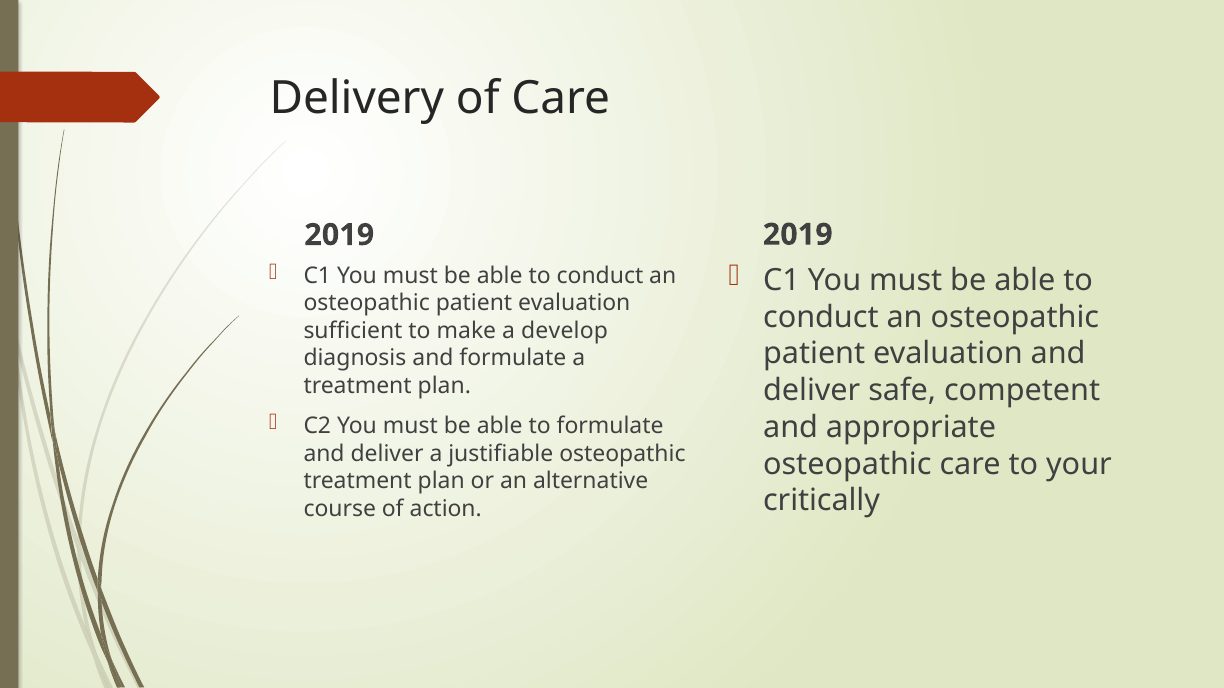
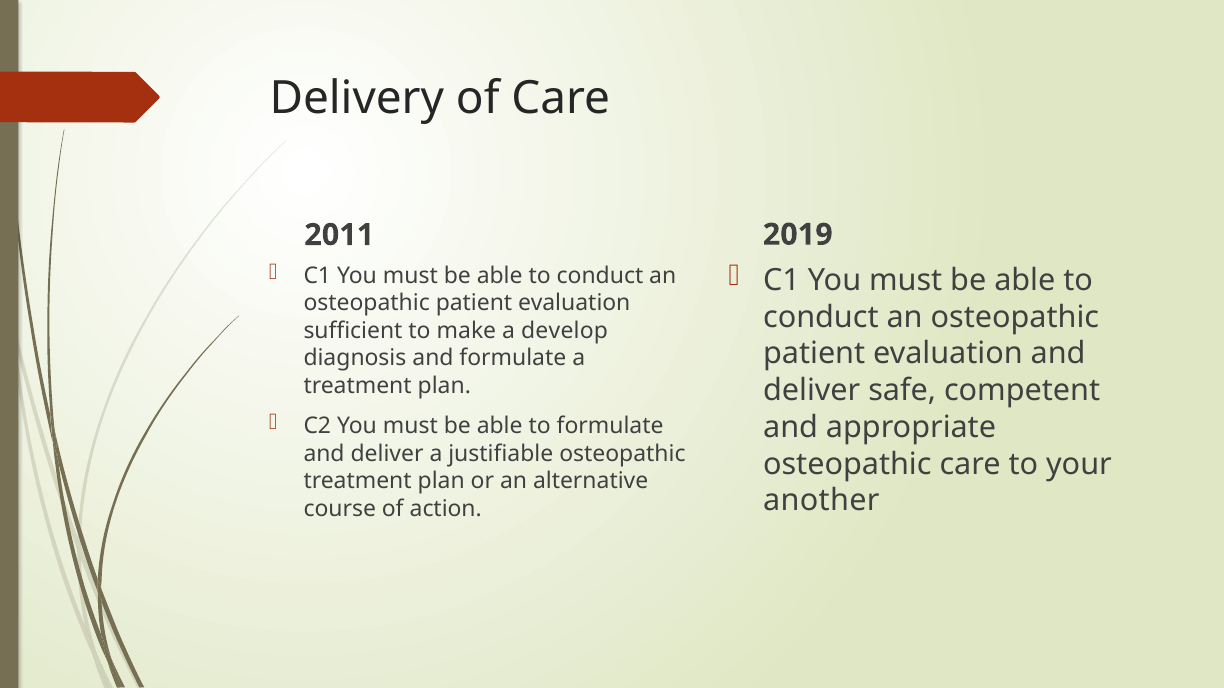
2019 at (339, 235): 2019 -> 2011
critically: critically -> another
